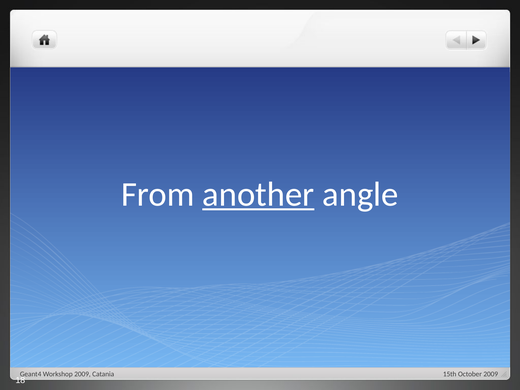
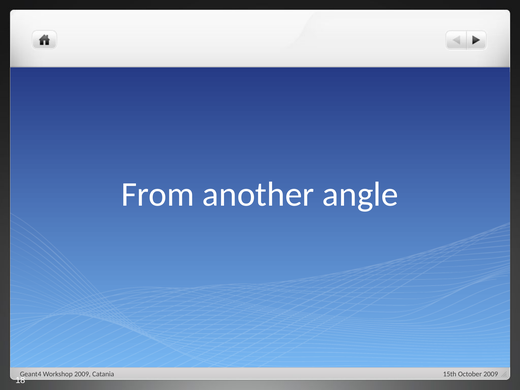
another underline: present -> none
